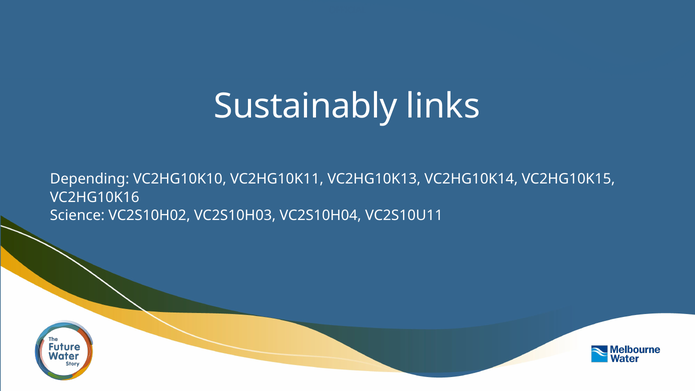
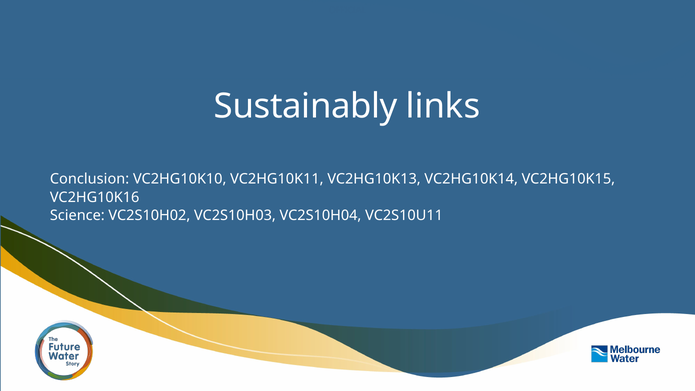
Depending: Depending -> Conclusion
